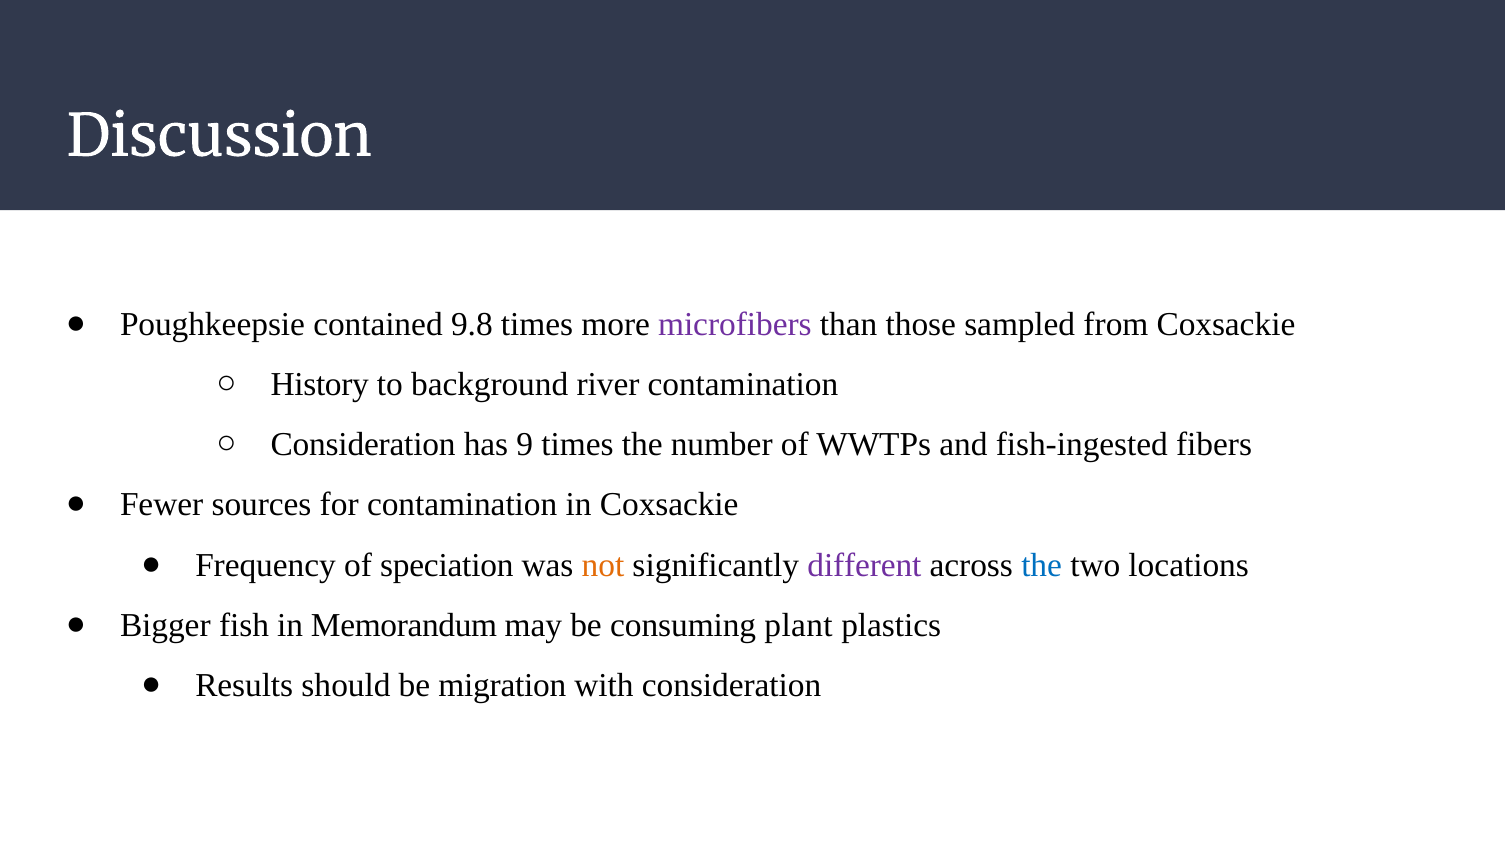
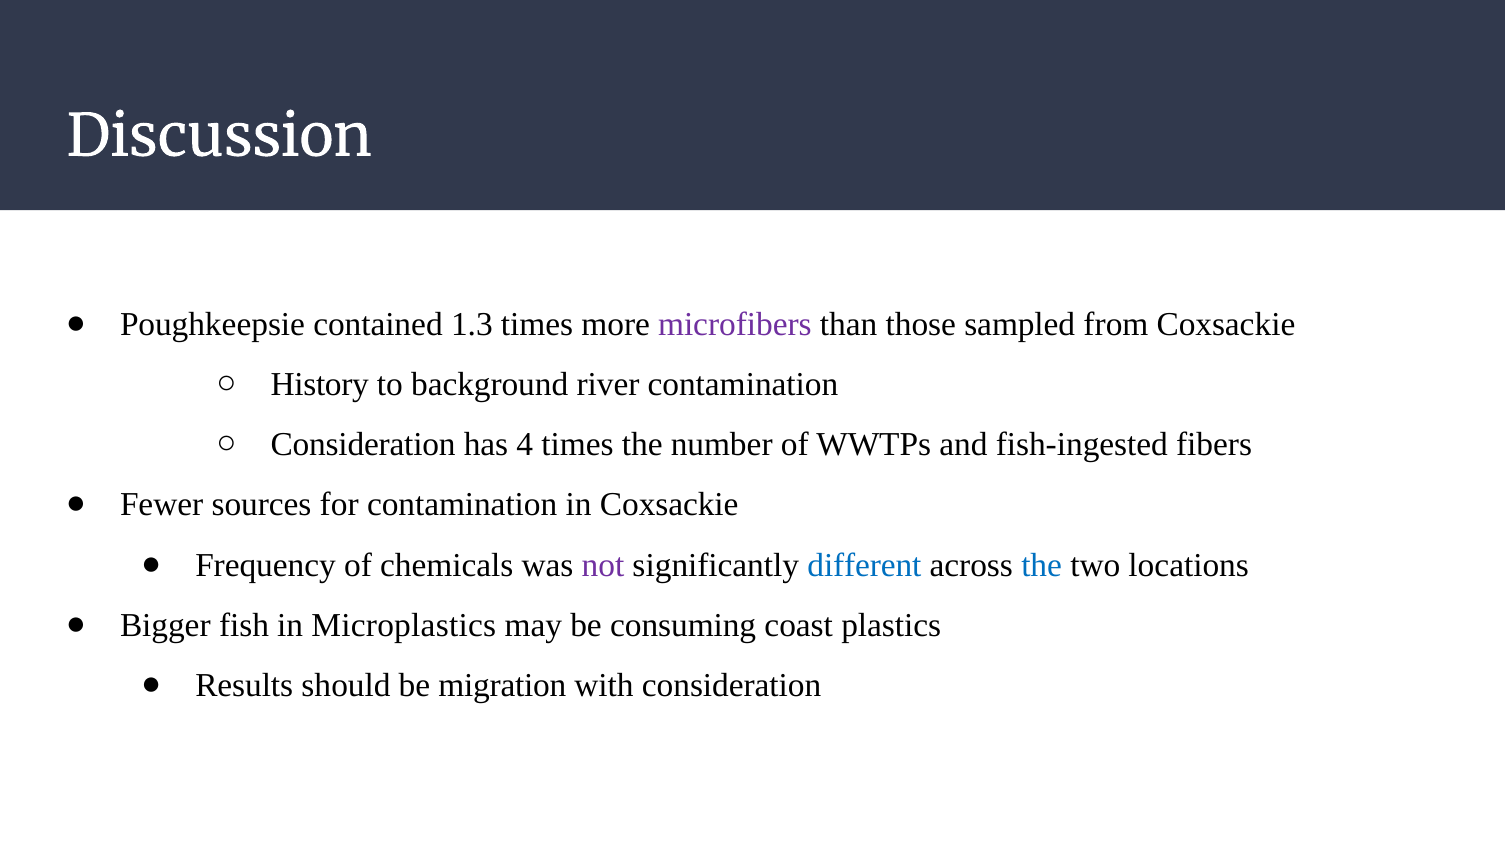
9.8: 9.8 -> 1.3
9: 9 -> 4
speciation: speciation -> chemicals
not colour: orange -> purple
different colour: purple -> blue
Memorandum: Memorandum -> Microplastics
plant: plant -> coast
